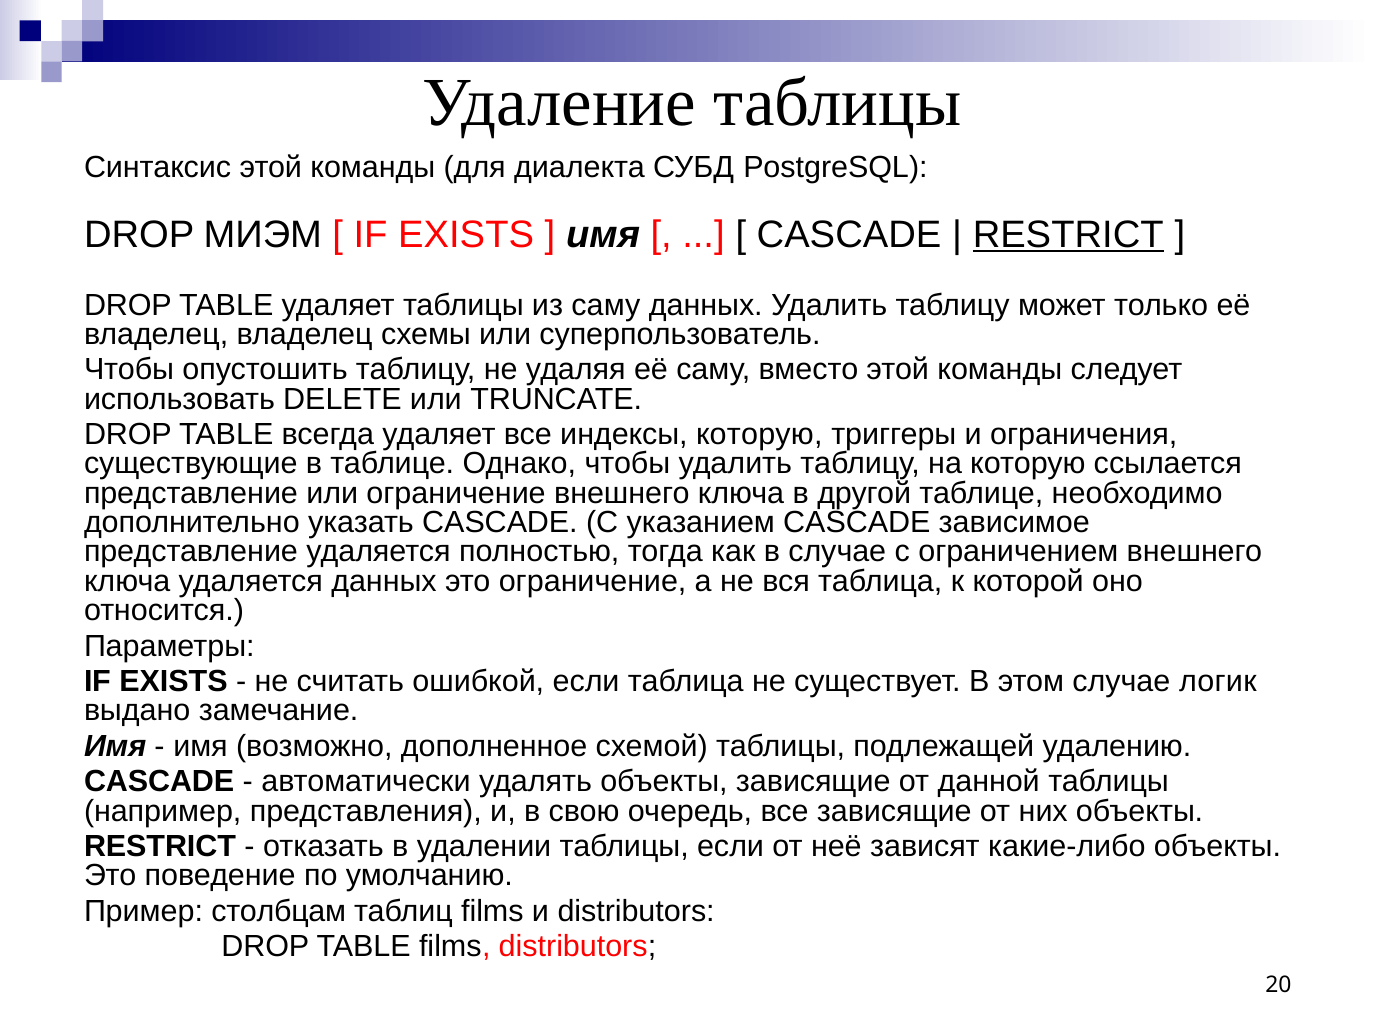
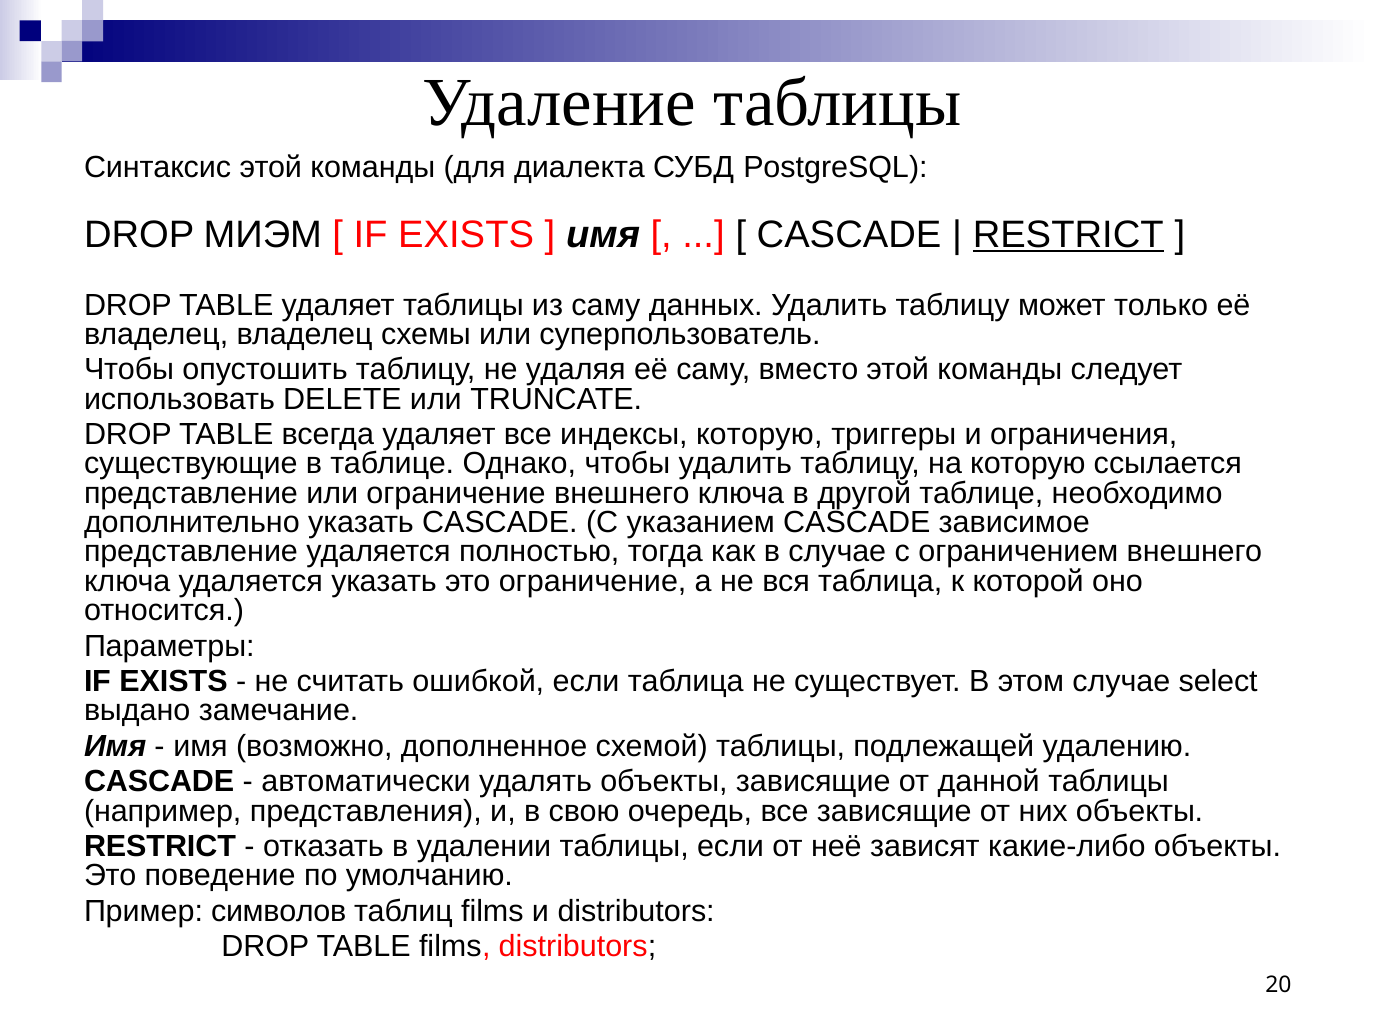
удаляется данных: данных -> указать
логик: логик -> select
столбцам: столбцам -> символов
